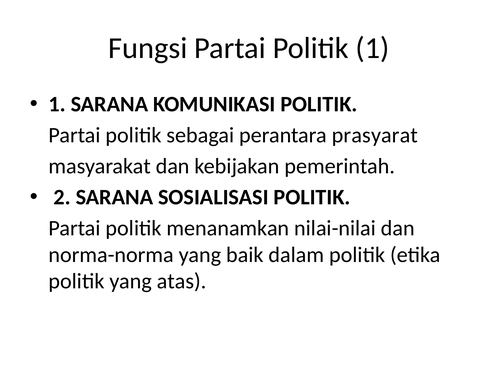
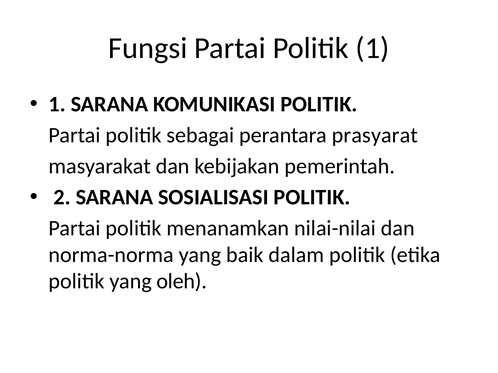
atas: atas -> oleh
